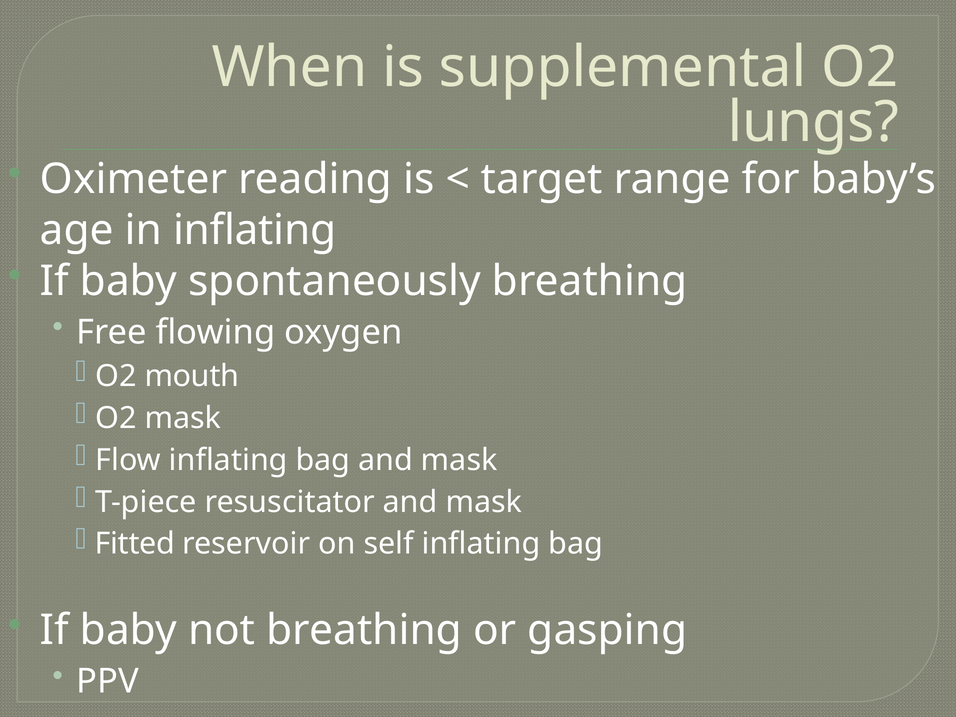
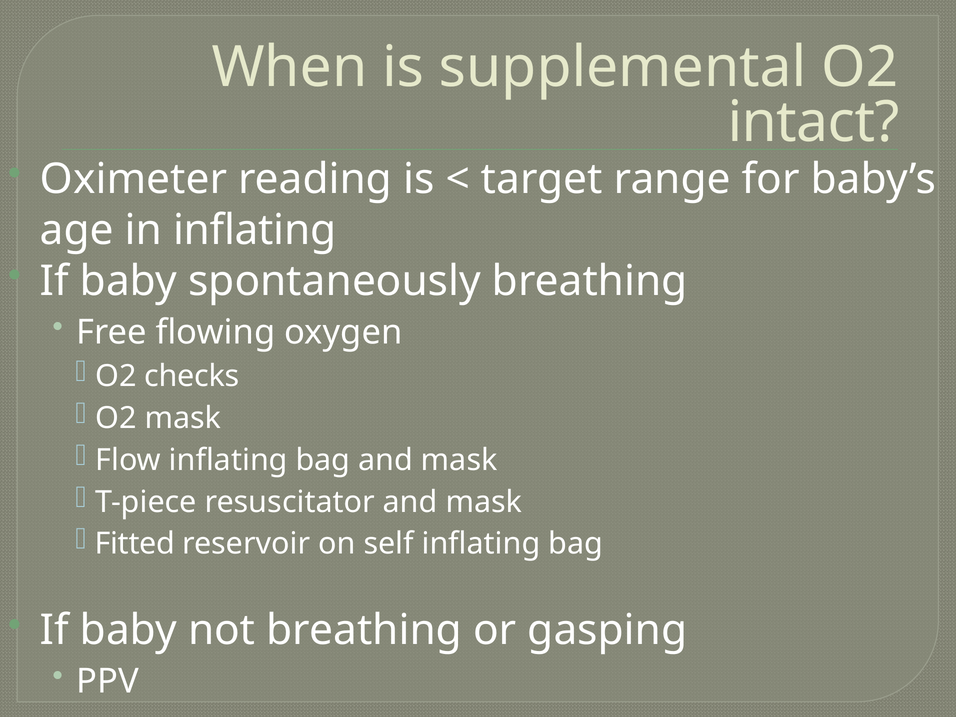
lungs: lungs -> intact
mouth: mouth -> checks
